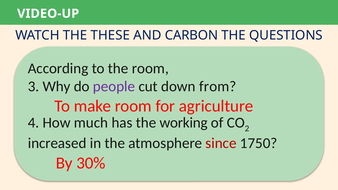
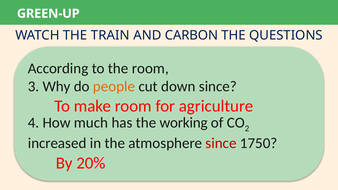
VIDEO-UP: VIDEO-UP -> GREEN-UP
THESE: THESE -> TRAIN
people colour: purple -> orange
down from: from -> since
30%: 30% -> 20%
